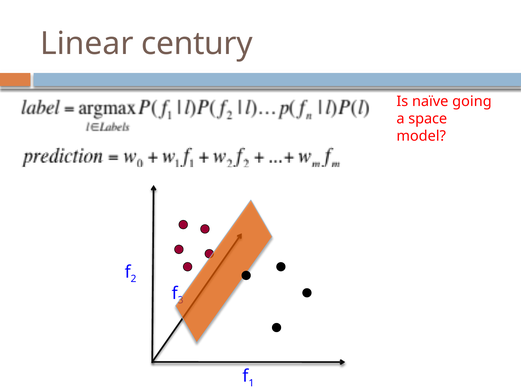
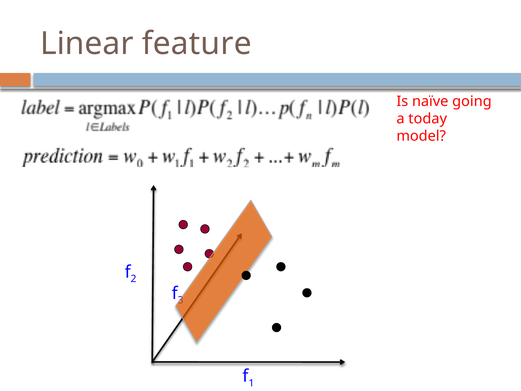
century: century -> feature
space: space -> today
